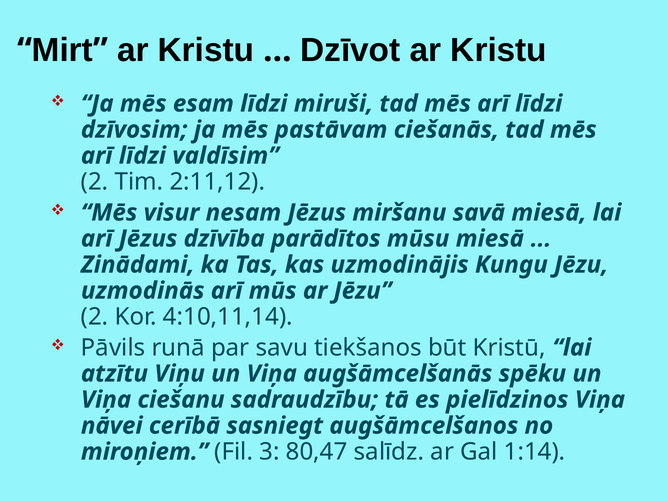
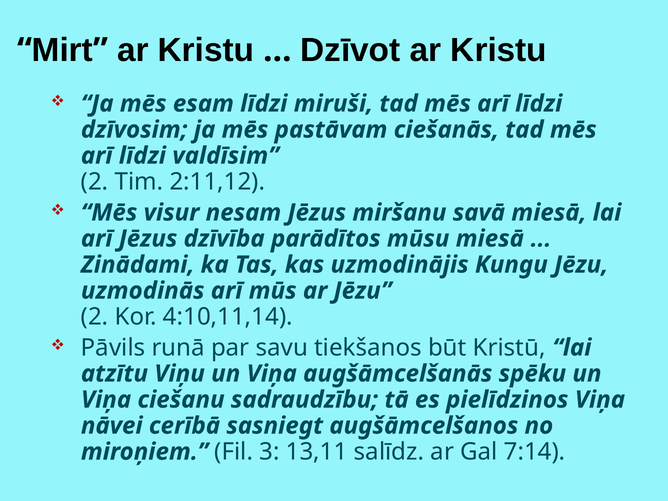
80,47: 80,47 -> 13,11
1:14: 1:14 -> 7:14
